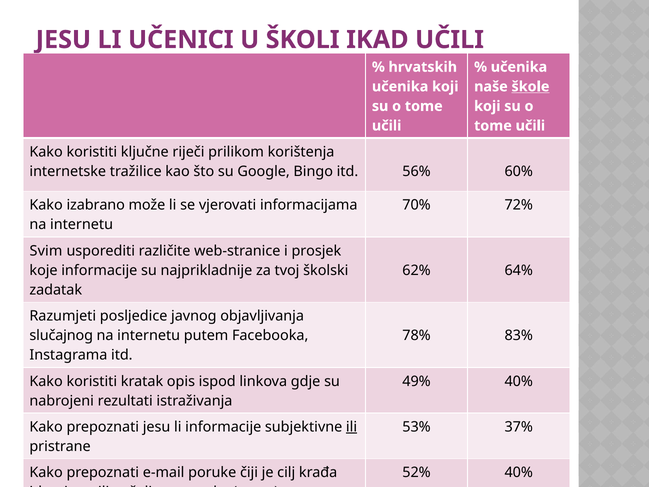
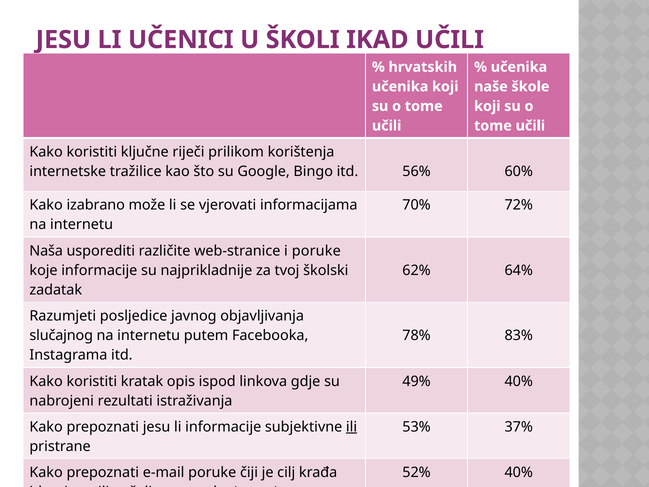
škole underline: present -> none
Svim: Svim -> Naša
i prosjek: prosjek -> poruke
